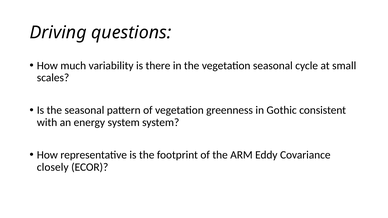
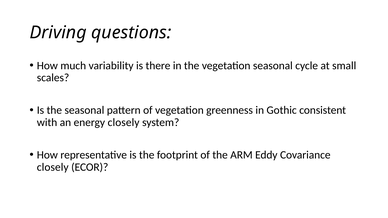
energy system: system -> closely
